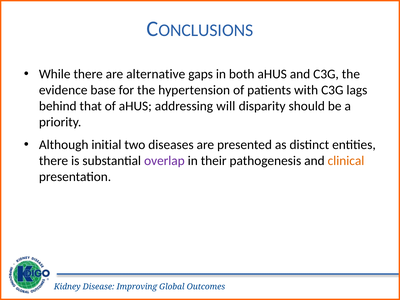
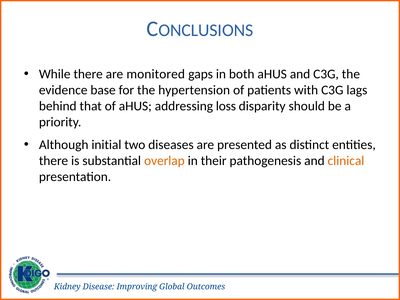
alternative: alternative -> monitored
will: will -> loss
overlap colour: purple -> orange
